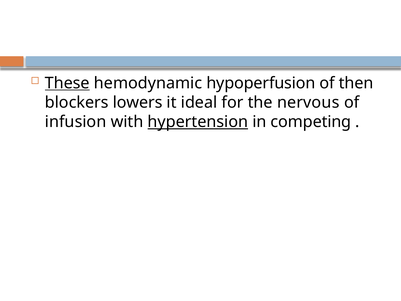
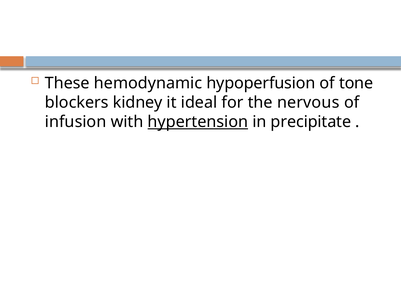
These underline: present -> none
then: then -> tone
lowers: lowers -> kidney
competing: competing -> precipitate
